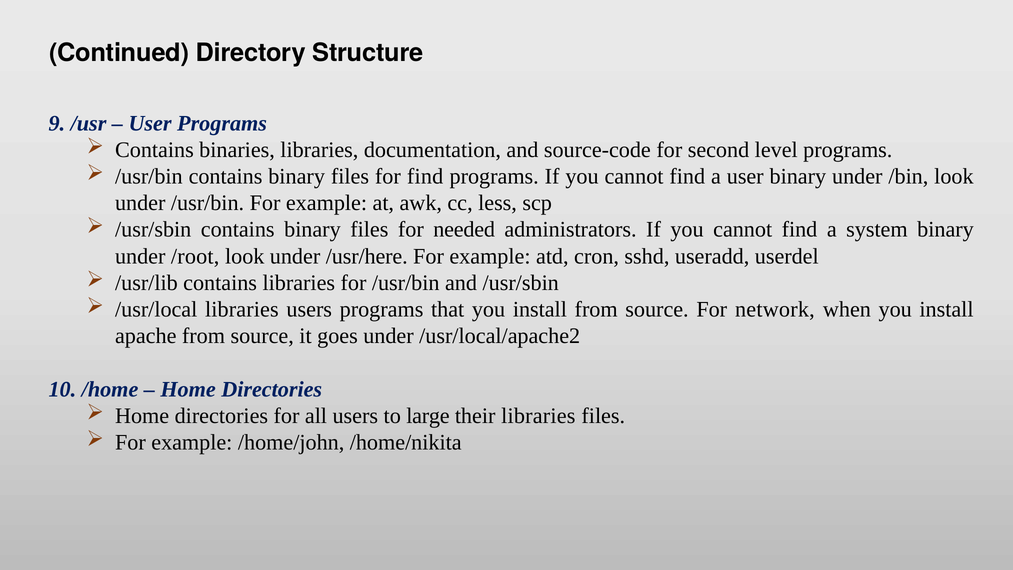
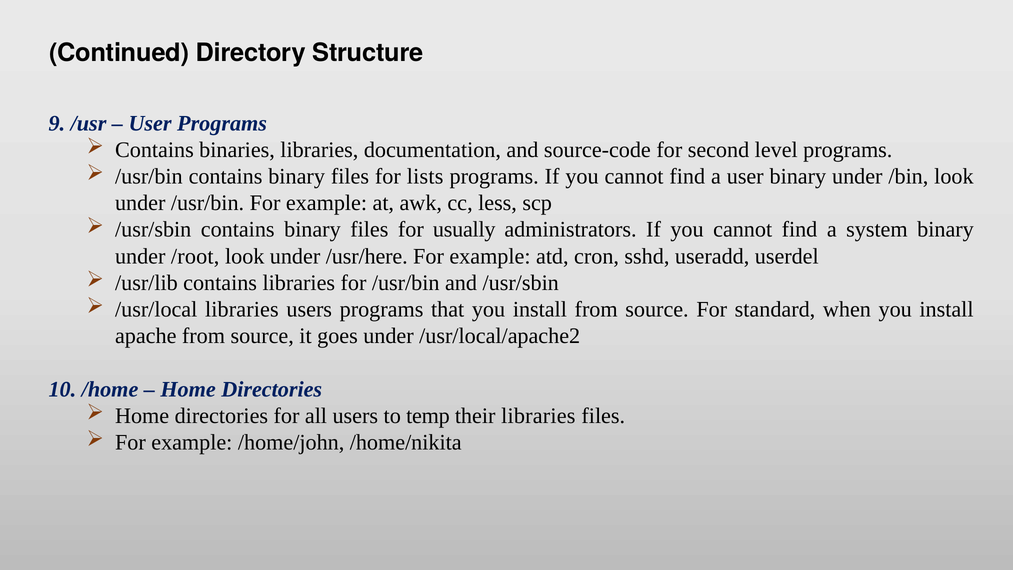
for find: find -> lists
needed: needed -> usually
network: network -> standard
large: large -> temp
